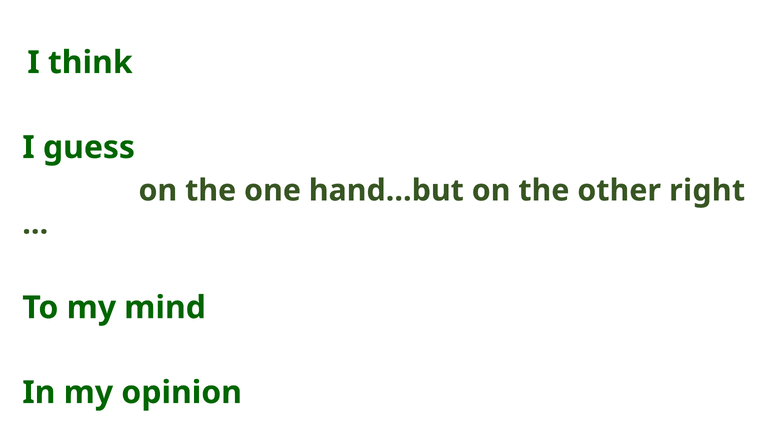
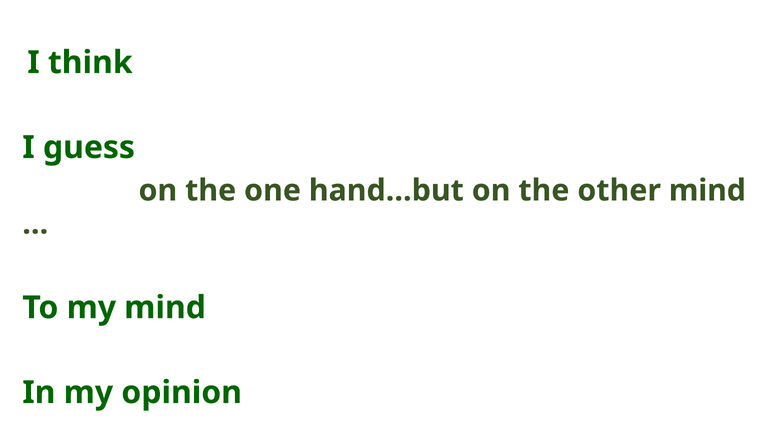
other right: right -> mind
